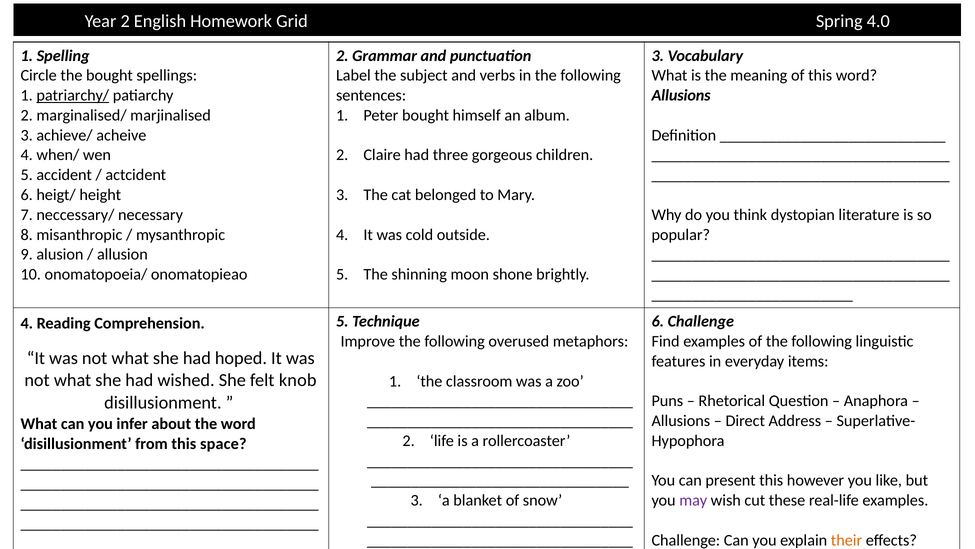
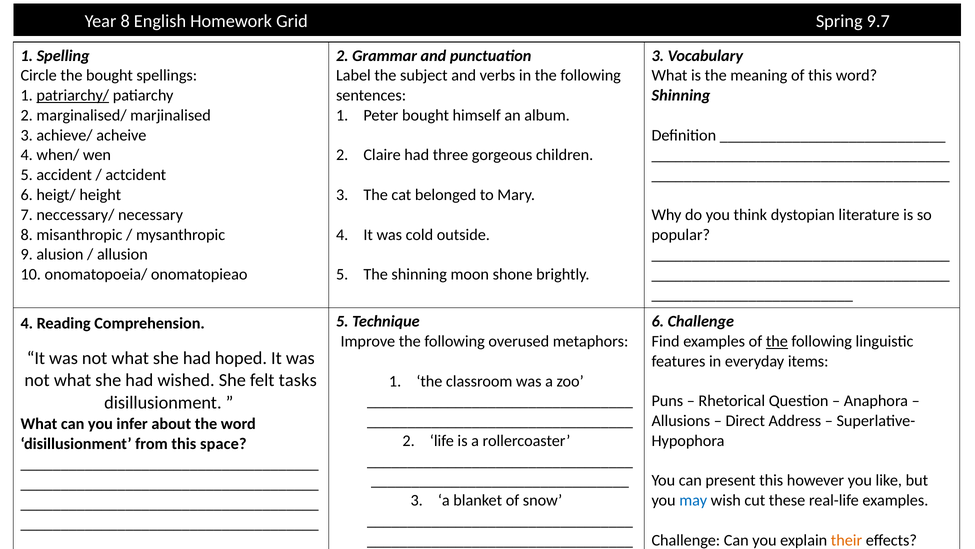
Year 2: 2 -> 8
4.0: 4.0 -> 9.7
Allusions at (681, 95): Allusions -> Shinning
the at (777, 341) underline: none -> present
knob: knob -> tasks
may colour: purple -> blue
